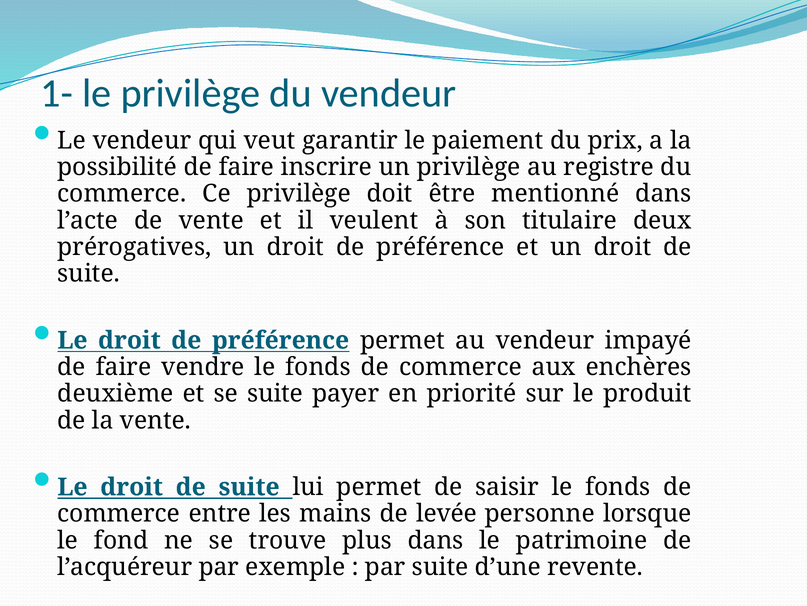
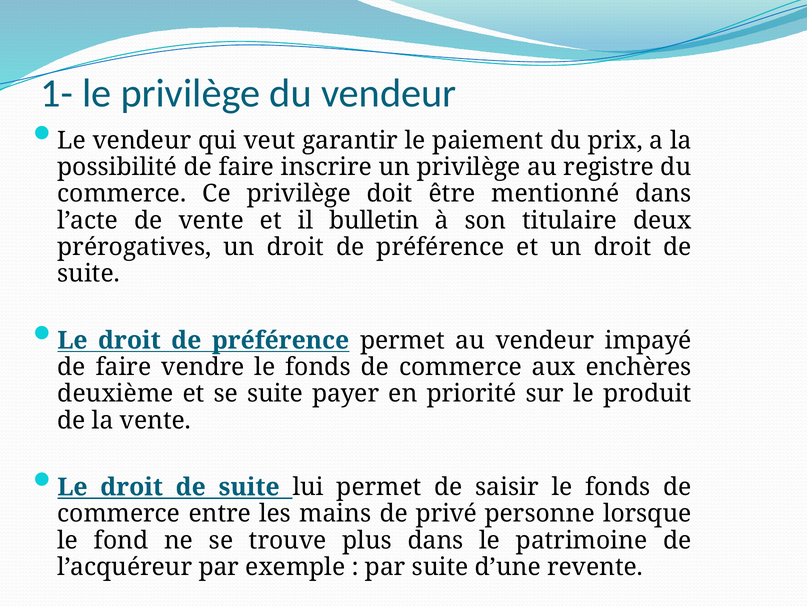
veulent: veulent -> bulletin
levée: levée -> privé
